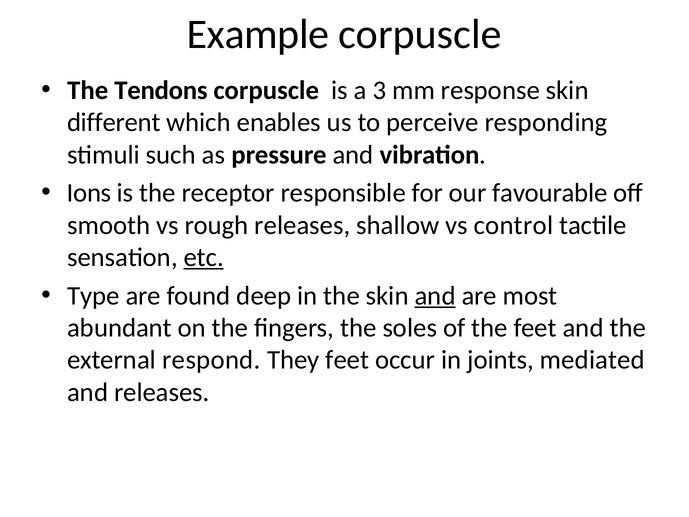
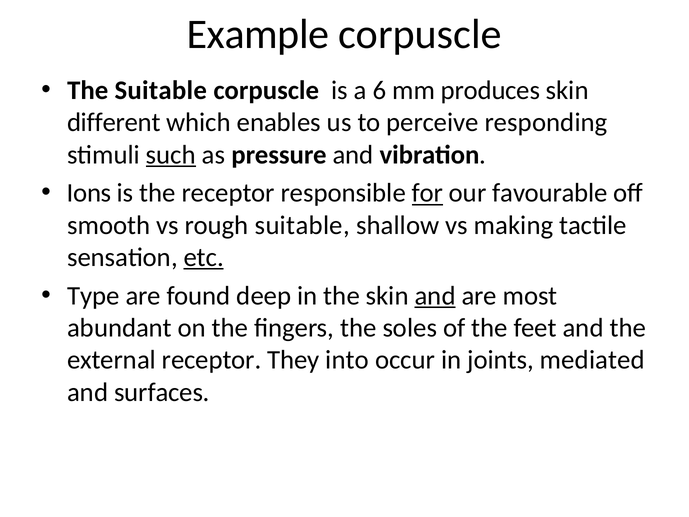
The Tendons: Tendons -> Suitable
3: 3 -> 6
response: response -> produces
such underline: none -> present
for underline: none -> present
rough releases: releases -> suitable
control: control -> making
external respond: respond -> receptor
They feet: feet -> into
and releases: releases -> surfaces
